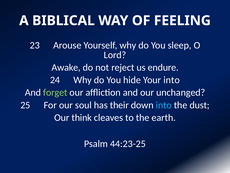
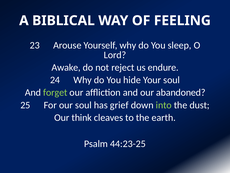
Your into: into -> soul
unchanged: unchanged -> abandoned
their: their -> grief
into at (164, 105) colour: light blue -> light green
